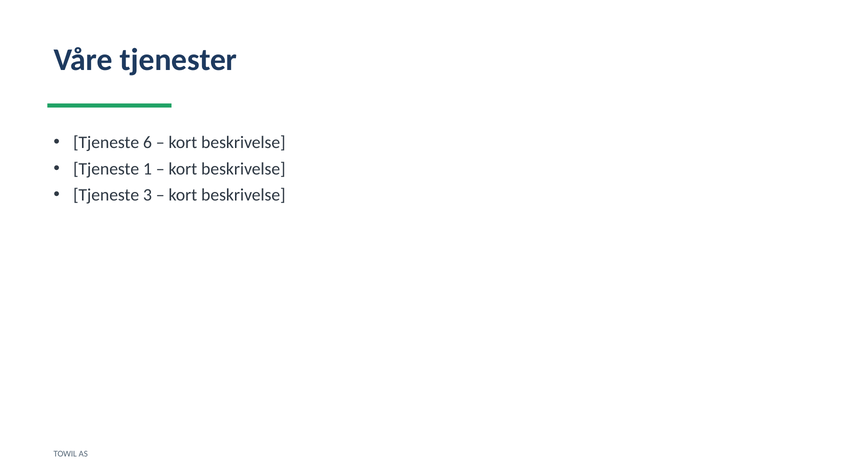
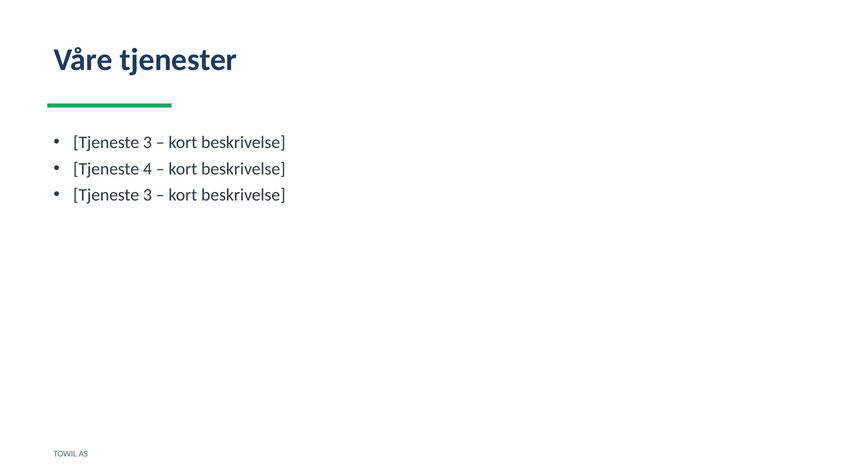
6 at (147, 142): 6 -> 3
1: 1 -> 4
